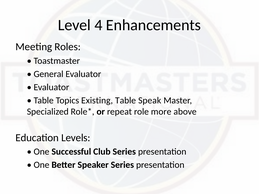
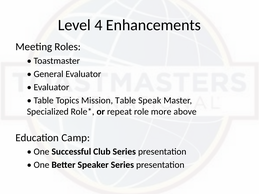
Existing: Existing -> Mission
Levels: Levels -> Camp
